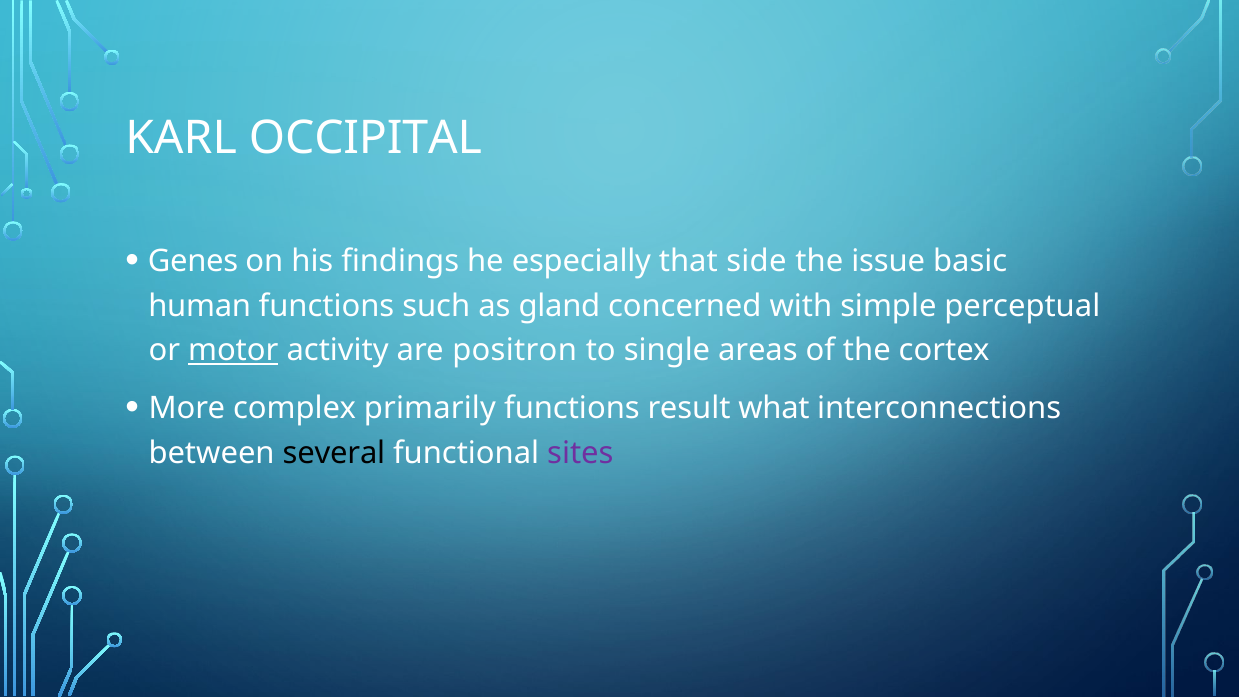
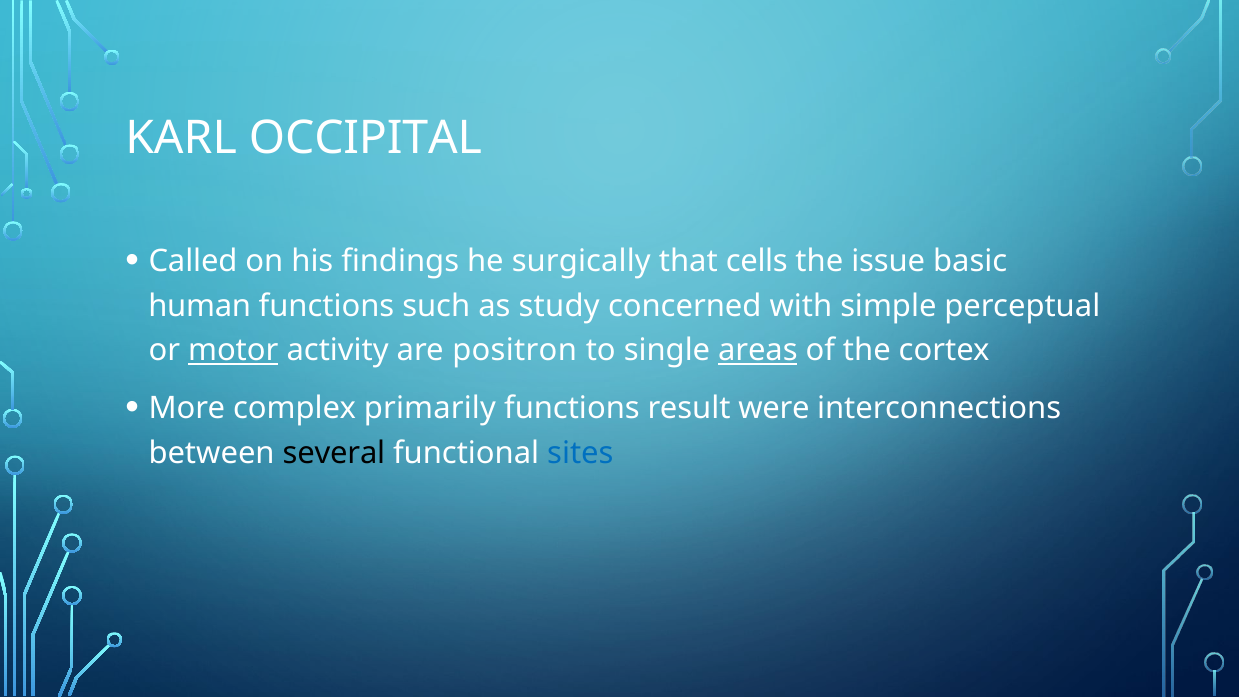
Genes: Genes -> Called
especially: especially -> surgically
side: side -> cells
gland: gland -> study
areas underline: none -> present
what: what -> were
sites colour: purple -> blue
